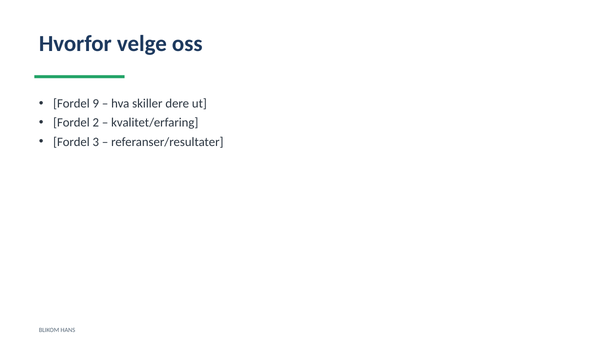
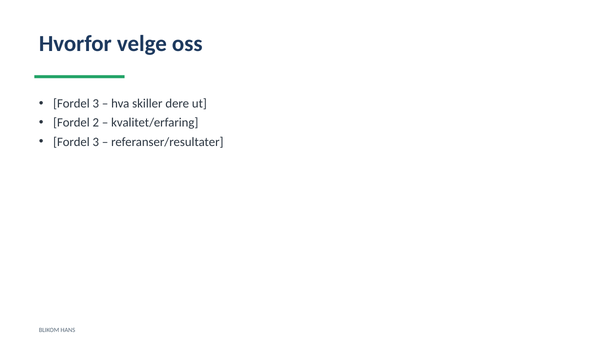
9 at (96, 103): 9 -> 3
